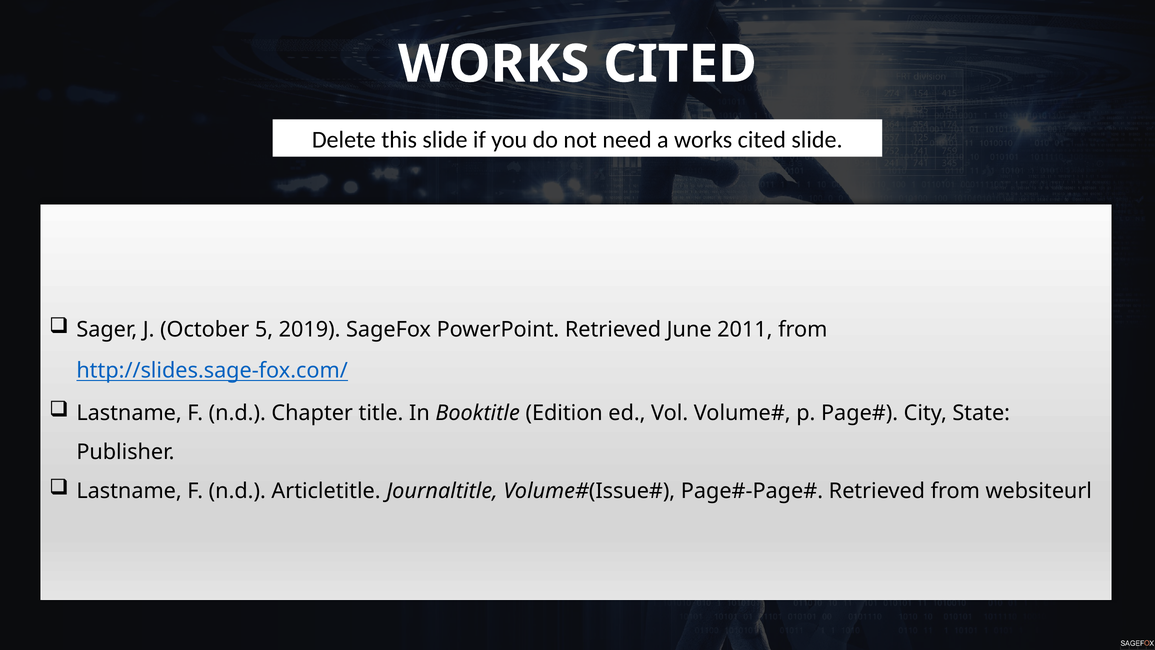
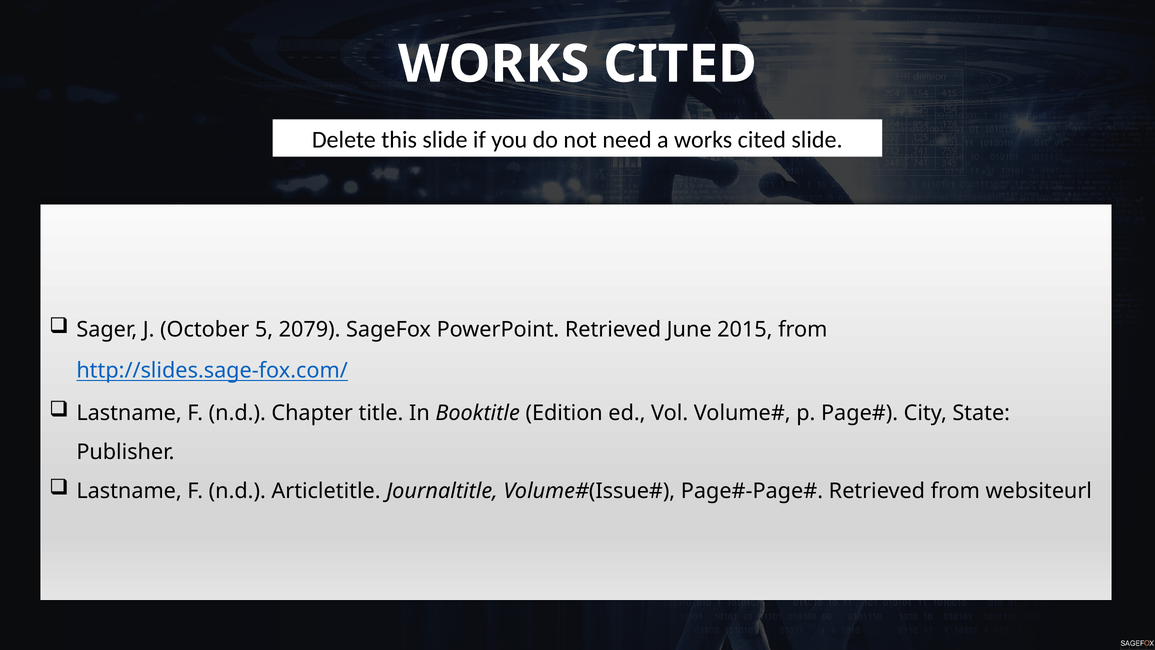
2019: 2019 -> 2079
2011: 2011 -> 2015
